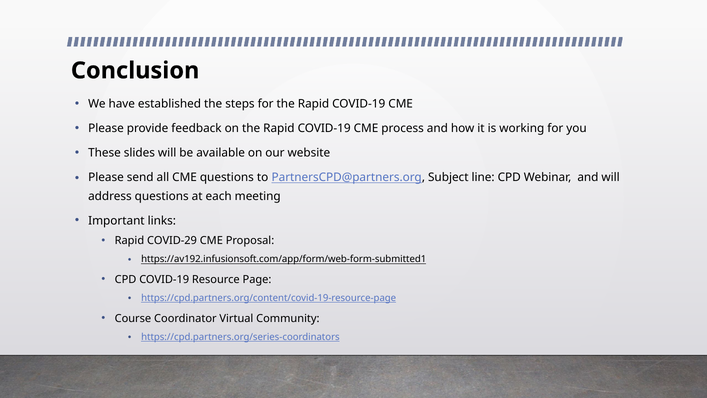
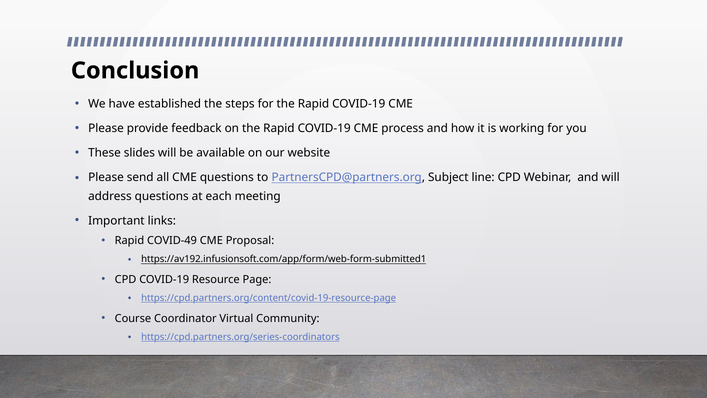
COVID-29: COVID-29 -> COVID-49
